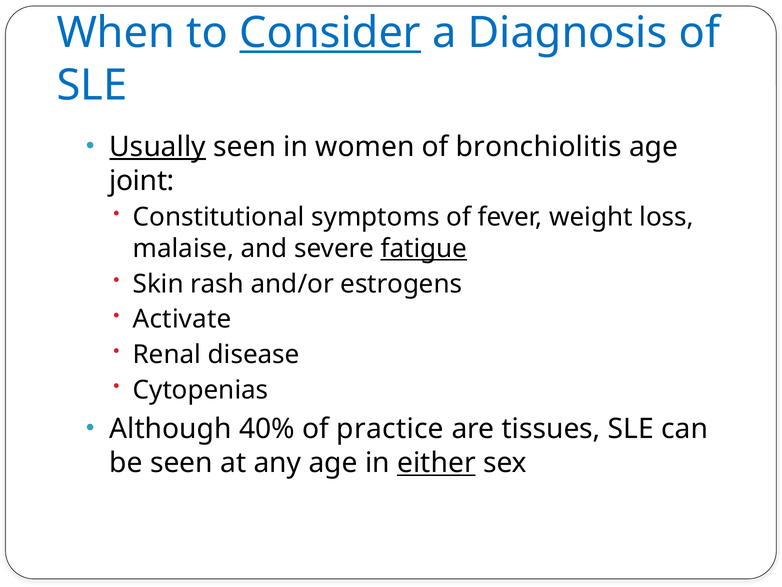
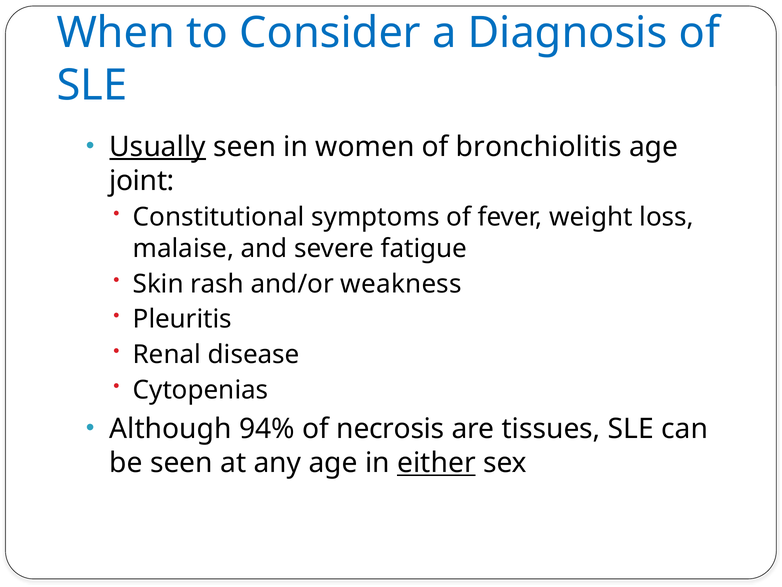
Consider underline: present -> none
fatigue underline: present -> none
estrogens: estrogens -> weakness
Activate: Activate -> Pleuritis
40%: 40% -> 94%
practice: practice -> necrosis
